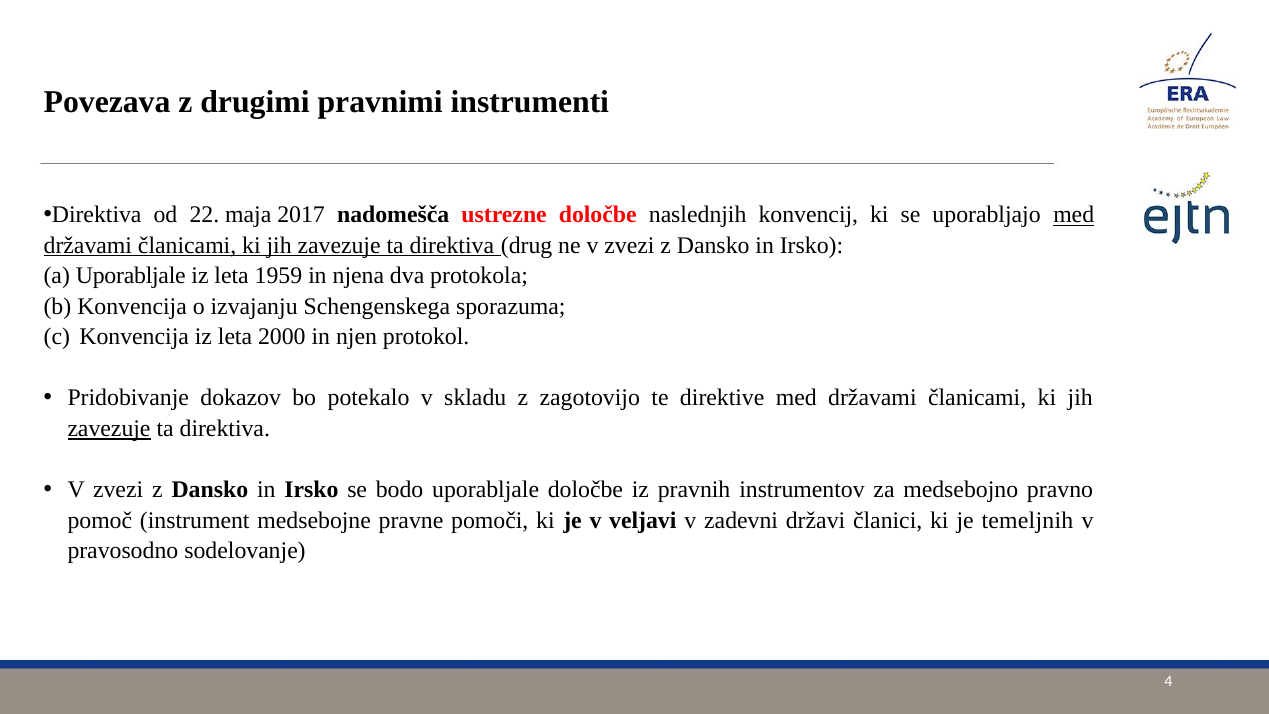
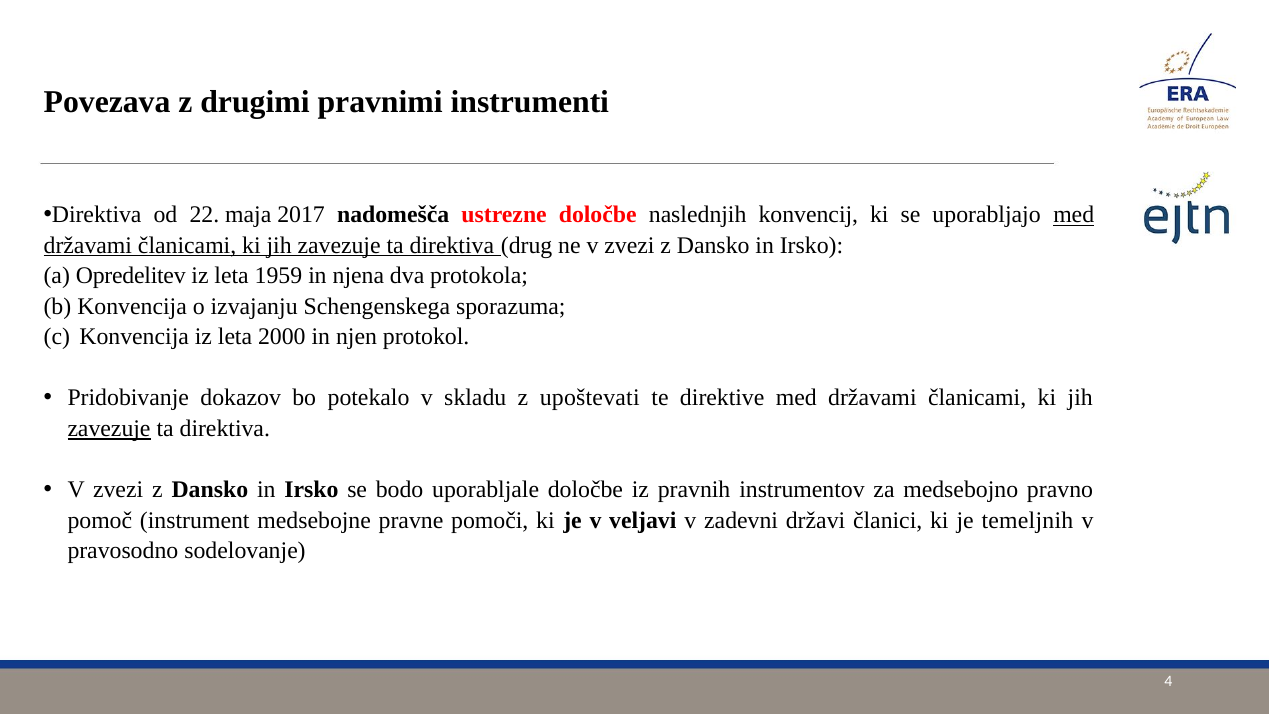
a Uporabljale: Uporabljale -> Opredelitev
zagotovijo: zagotovijo -> upoštevati
